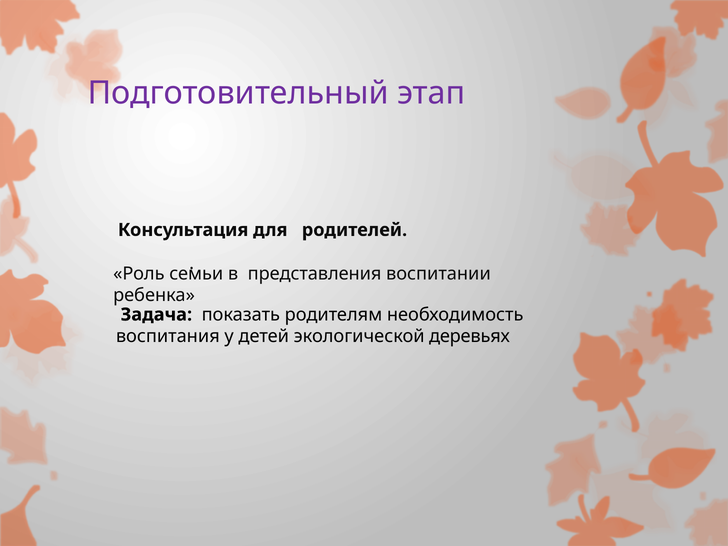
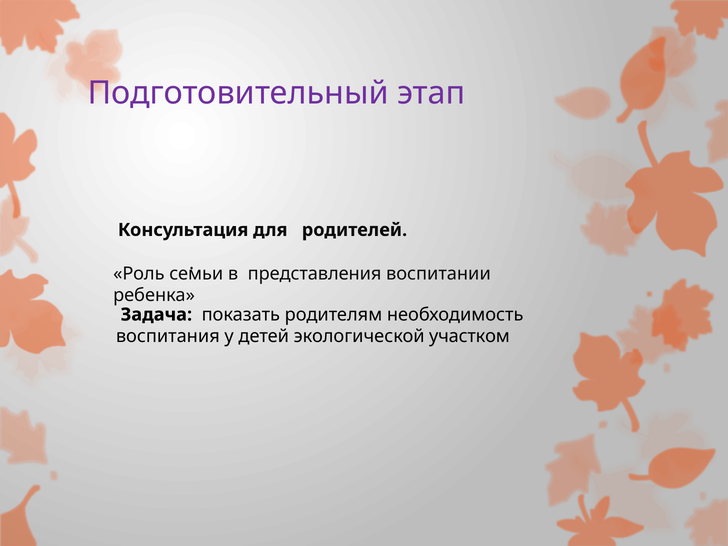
деревьях: деревьях -> участком
